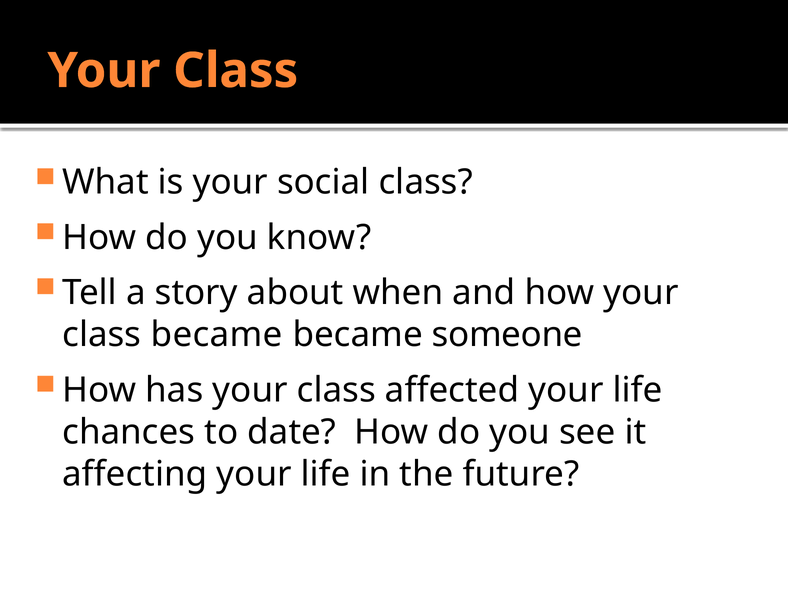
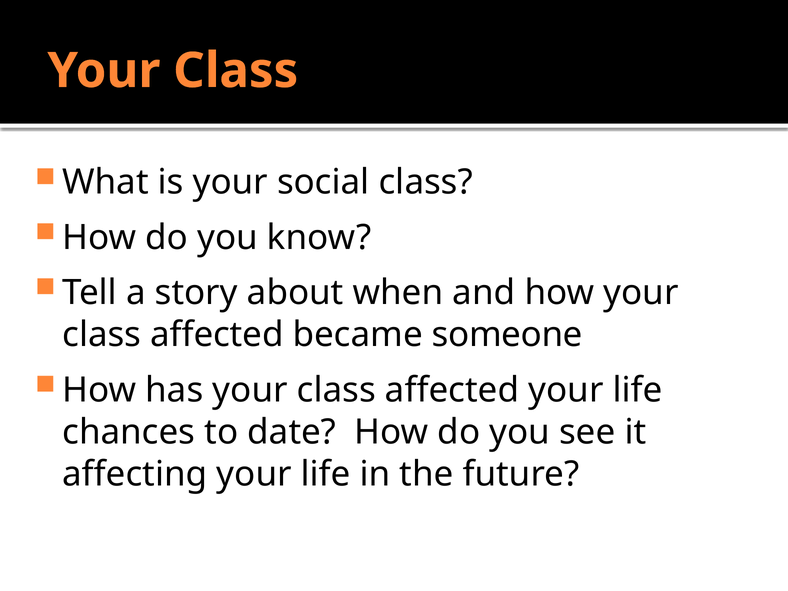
became at (217, 335): became -> affected
